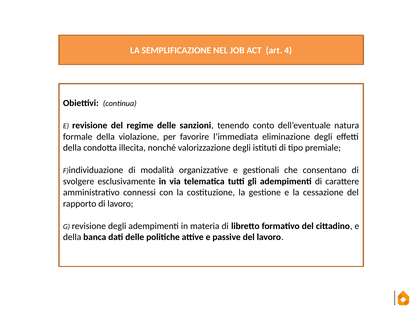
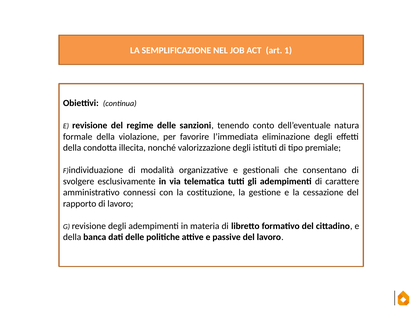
4: 4 -> 1
